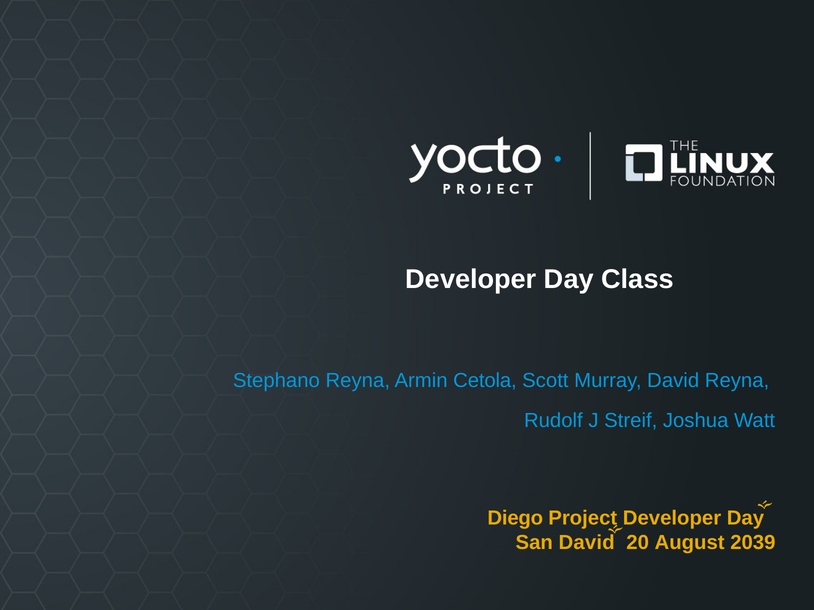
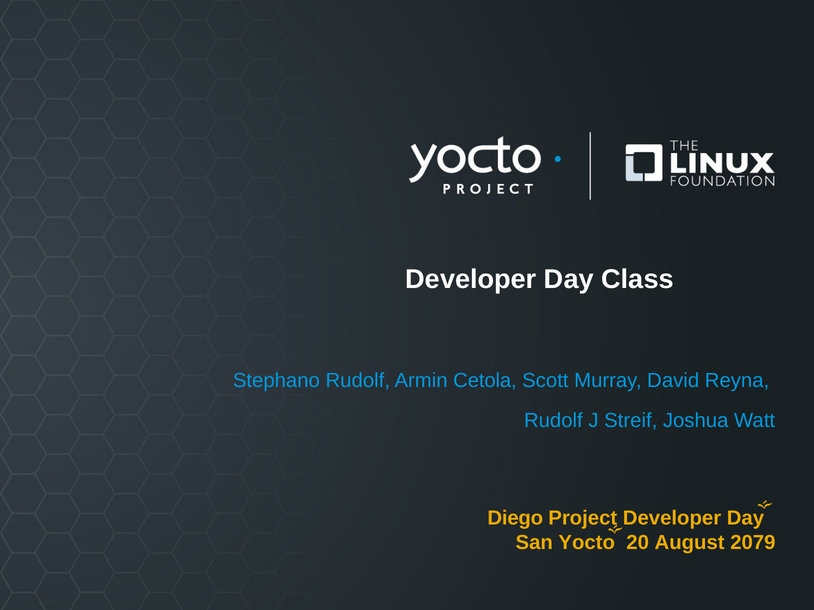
Stephano Reyna: Reyna -> Rudolf
San David: David -> Yocto
2039: 2039 -> 2079
